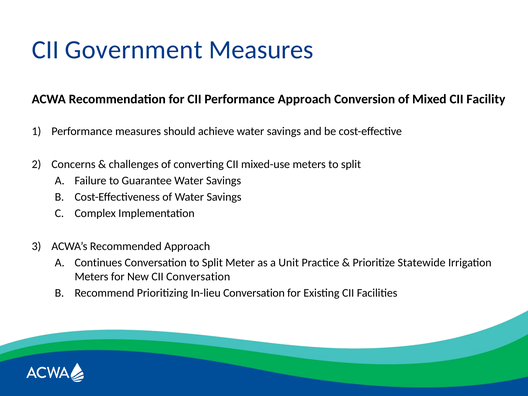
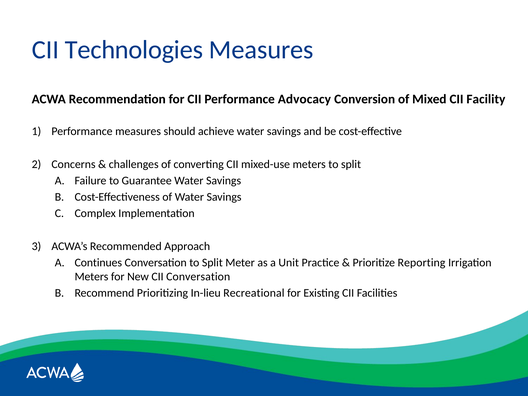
Government: Government -> Technologies
Performance Approach: Approach -> Advocacy
Statewide: Statewide -> Reporting
In-lieu Conversation: Conversation -> Recreational
